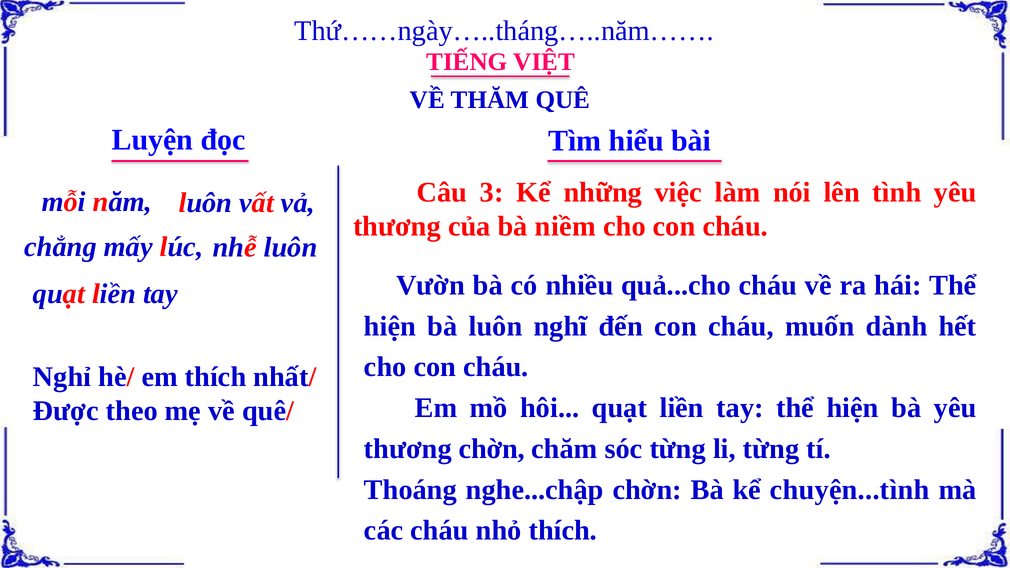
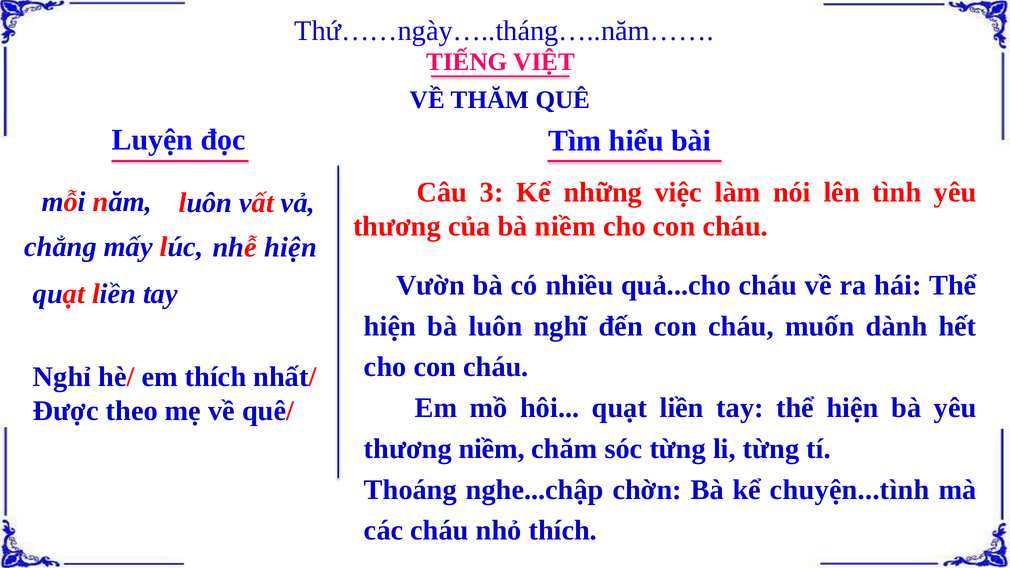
nhễ luôn: luôn -> hiện
thương chờn: chờn -> niềm
